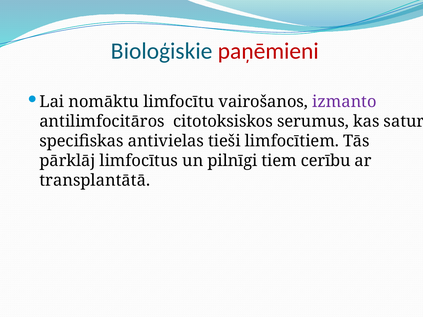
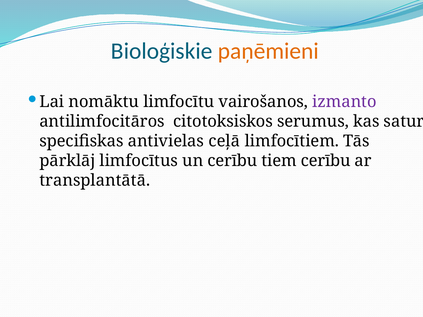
paņēmieni colour: red -> orange
tieši: tieši -> ceļā
un pilnīgi: pilnīgi -> cerību
